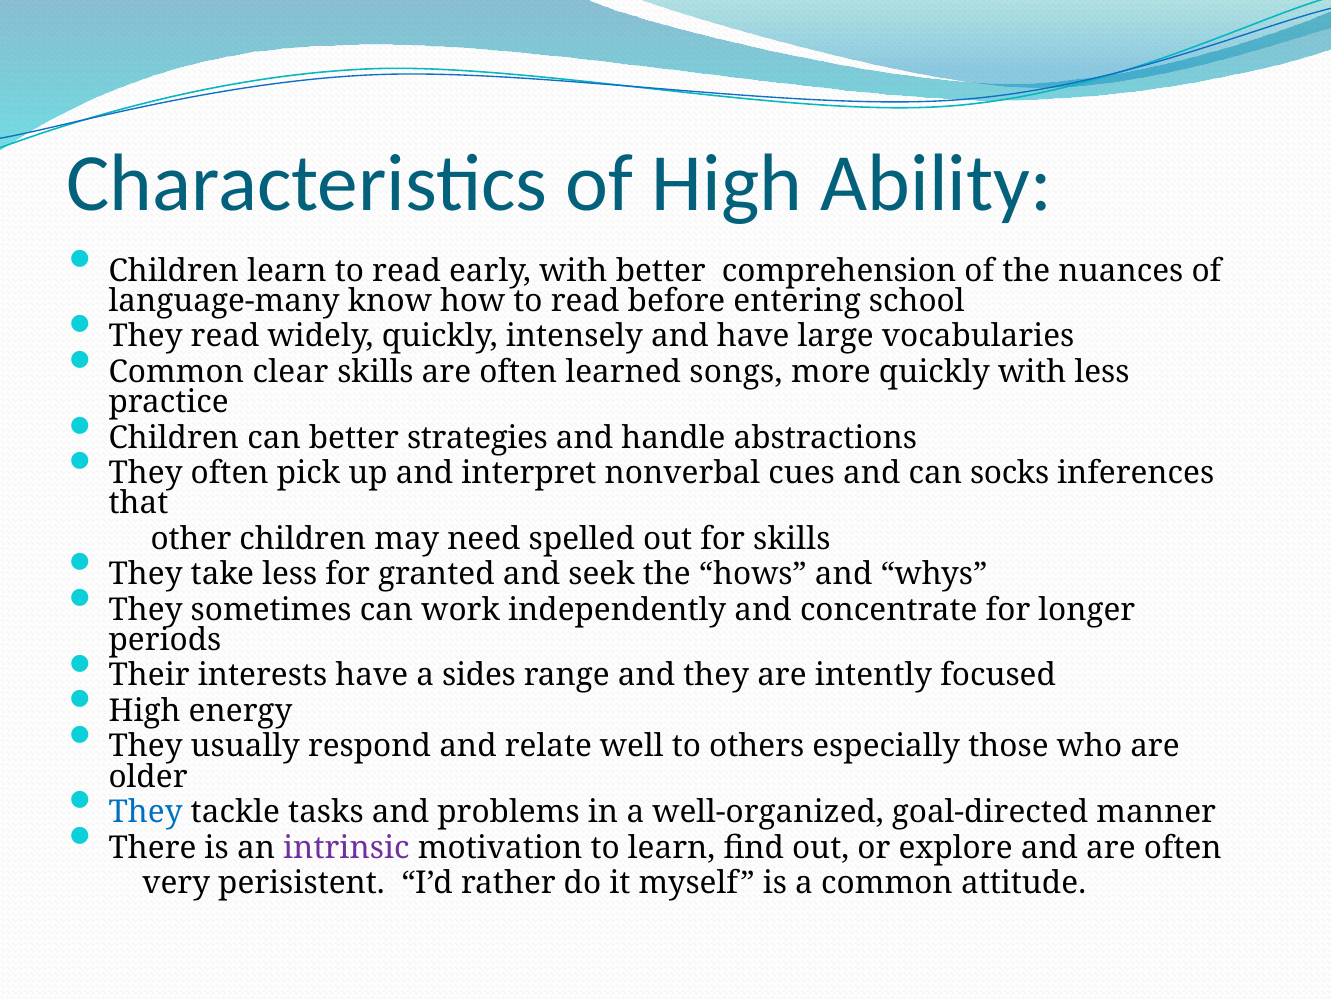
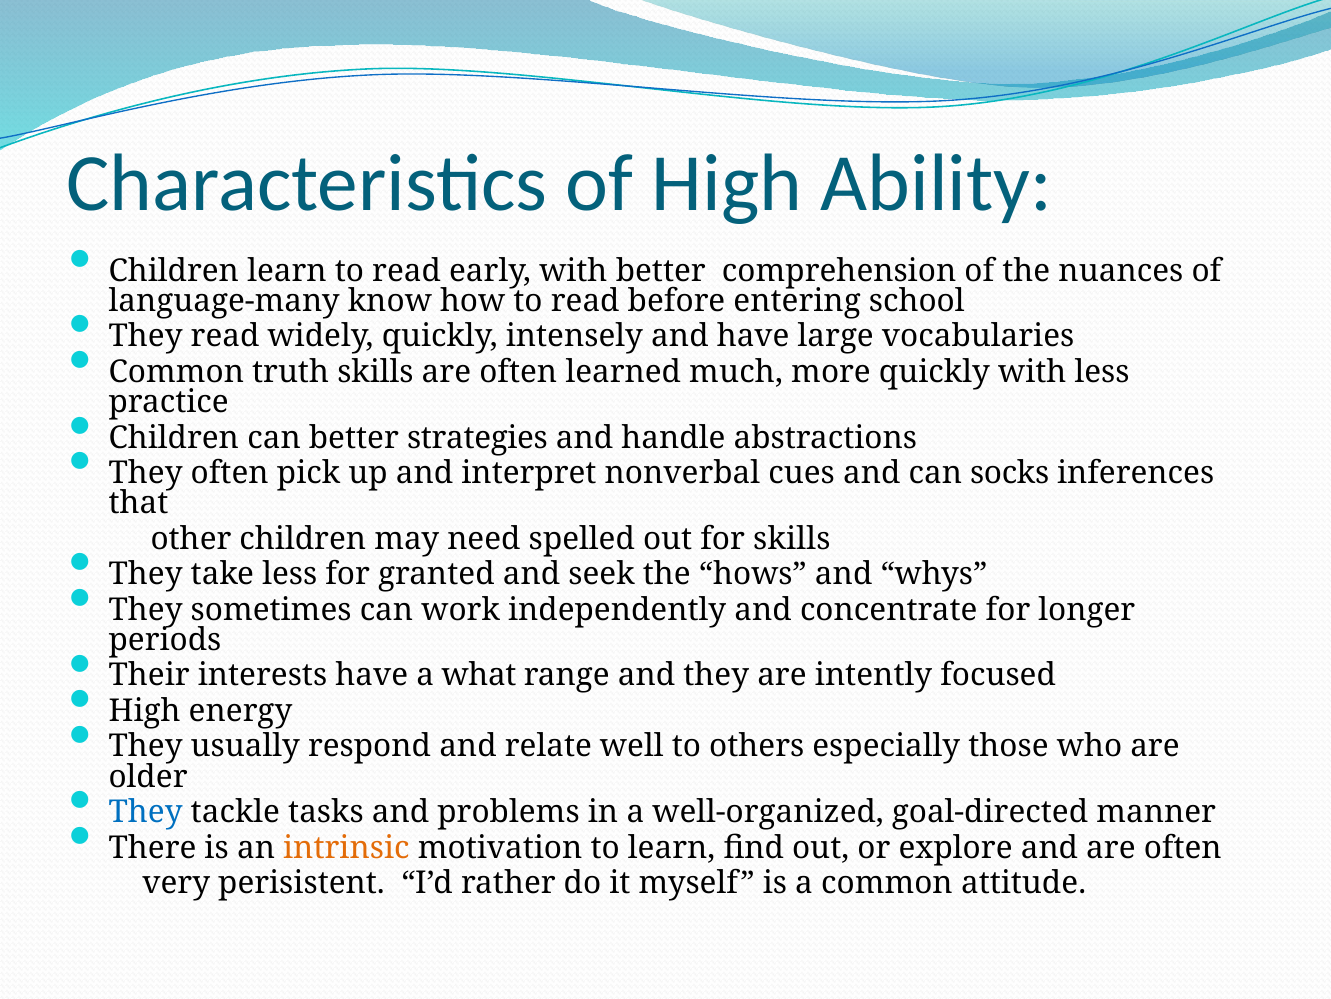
clear: clear -> truth
songs: songs -> much
sides: sides -> what
intrinsic colour: purple -> orange
